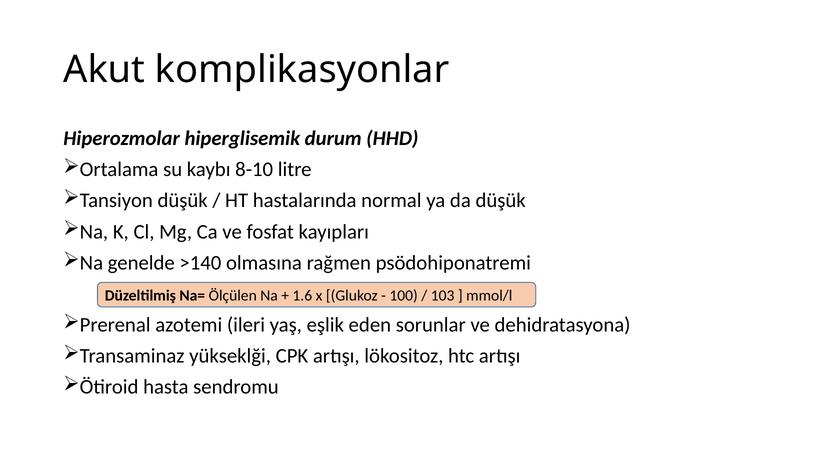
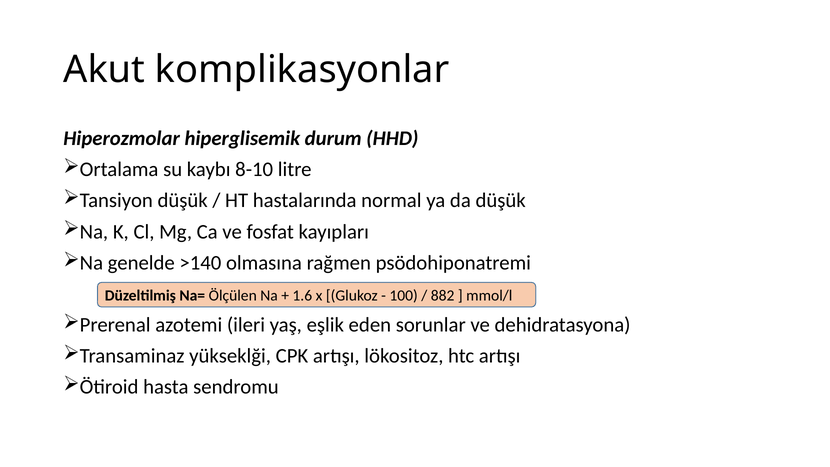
103: 103 -> 882
